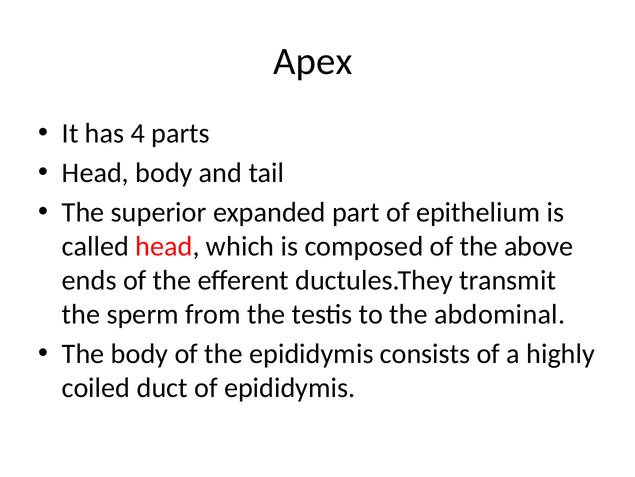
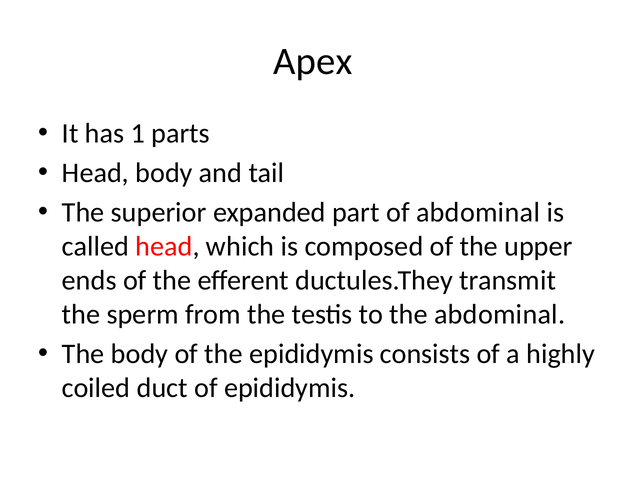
4: 4 -> 1
of epithelium: epithelium -> abdominal
above: above -> upper
